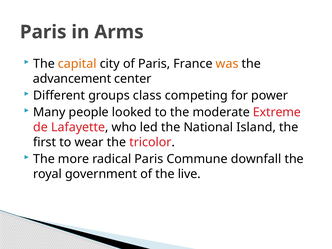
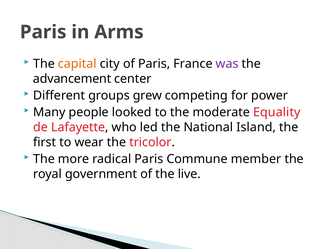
was colour: orange -> purple
class: class -> grew
Extreme: Extreme -> Equality
downfall: downfall -> member
